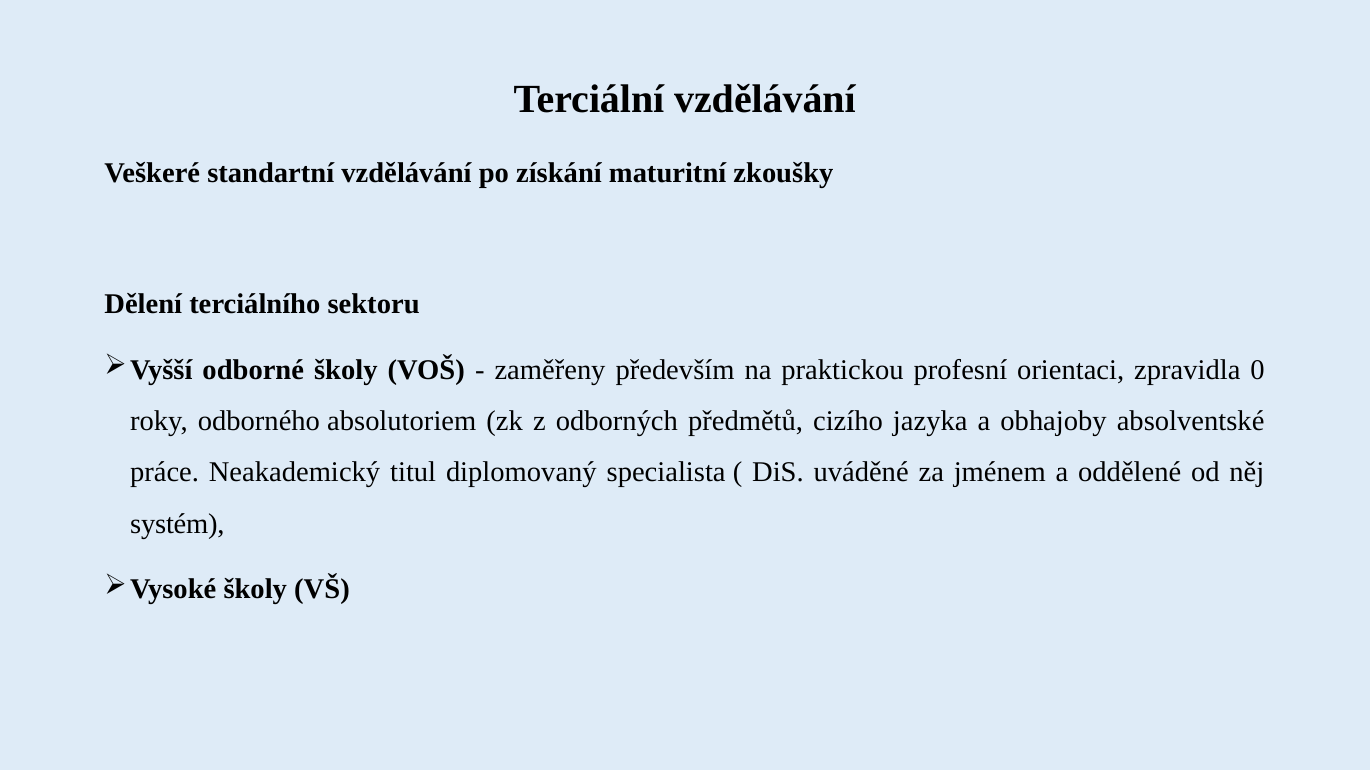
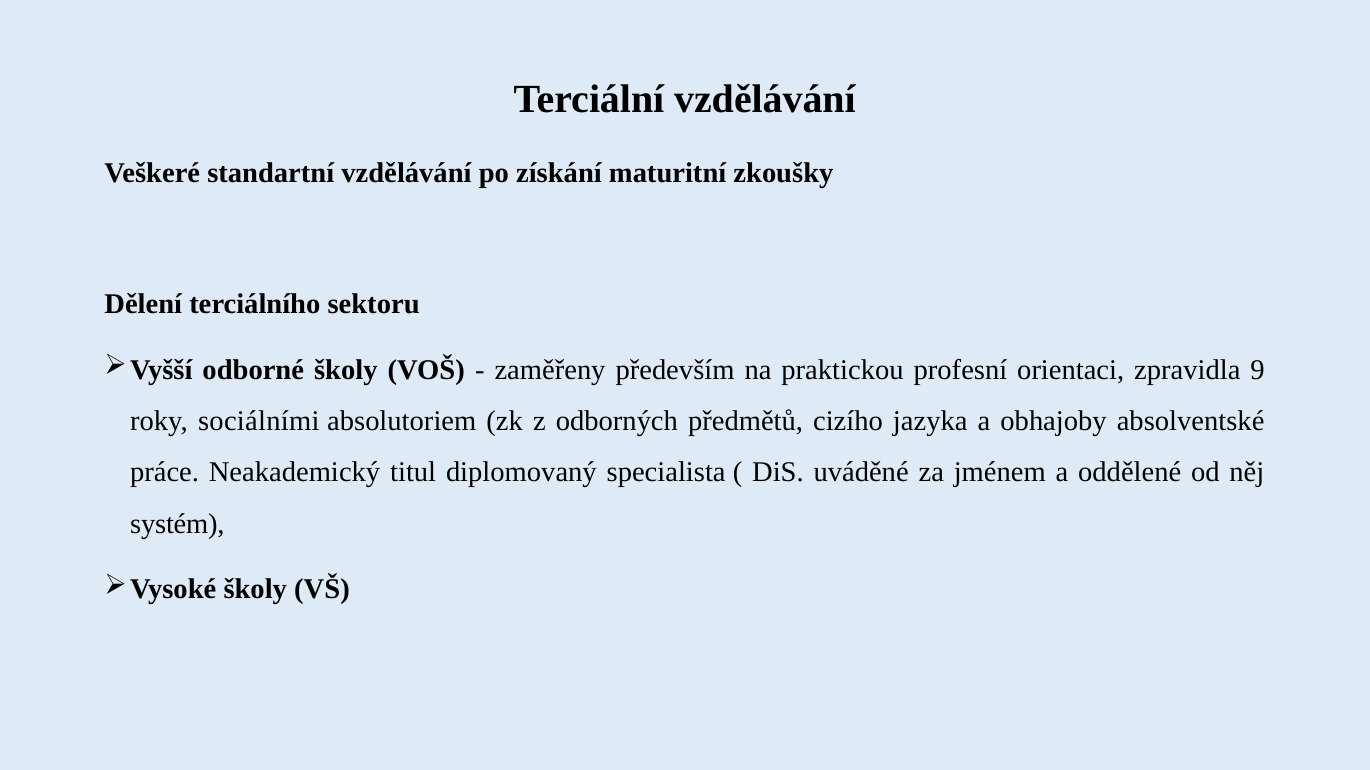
0: 0 -> 9
odborného: odborného -> sociálními
